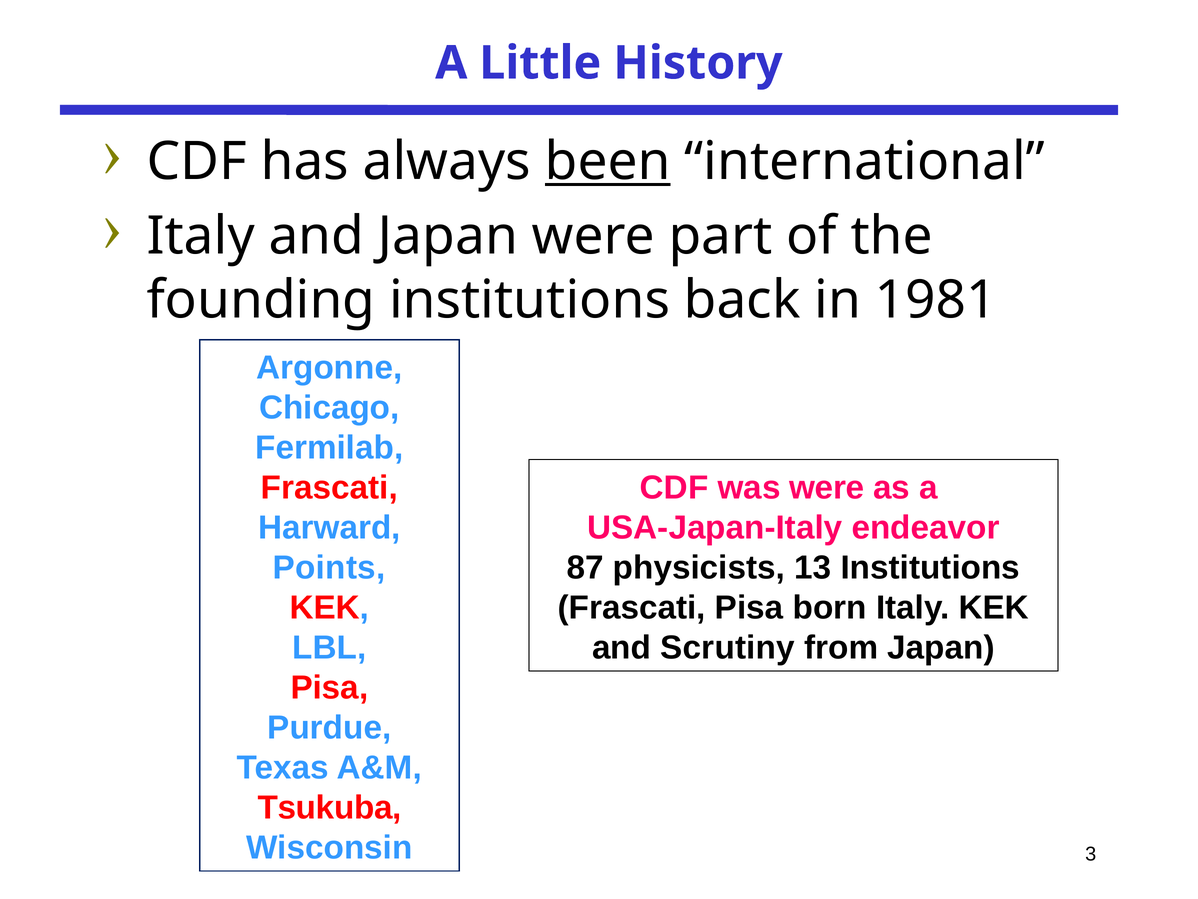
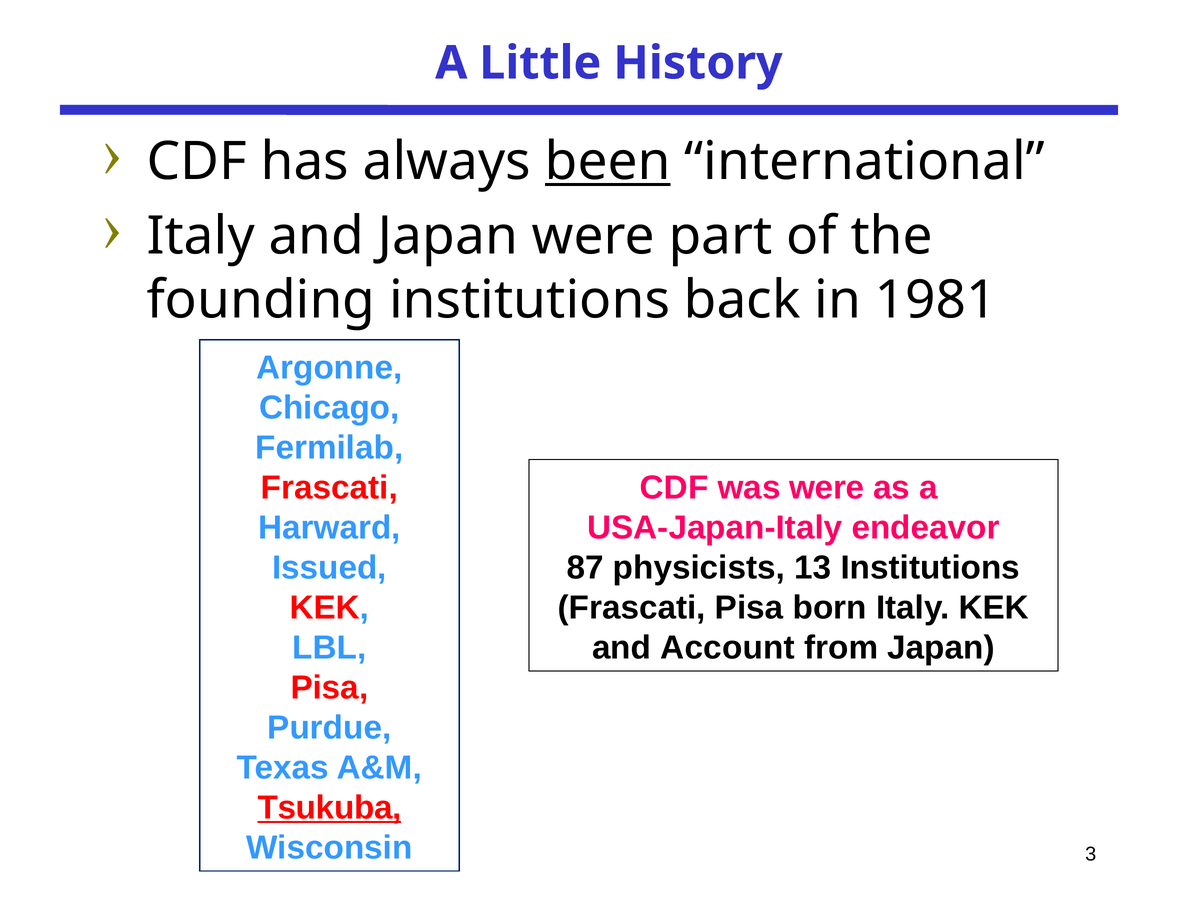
Points: Points -> Issued
Scrutiny: Scrutiny -> Account
Tsukuba underline: none -> present
